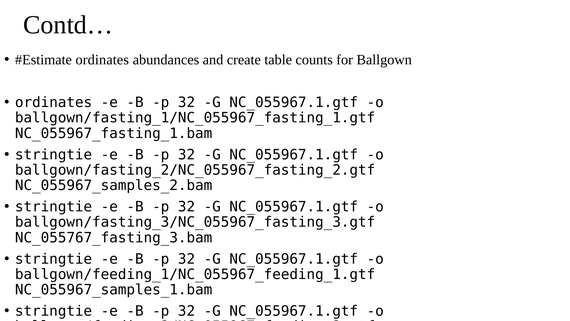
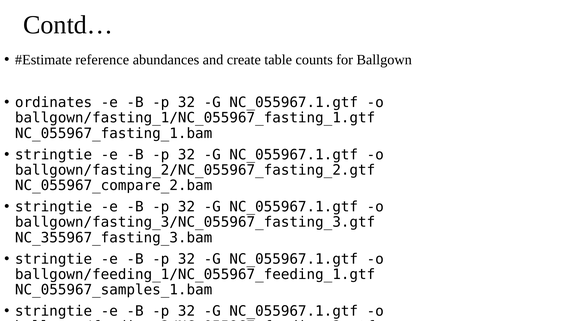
ordinates at (102, 60): ordinates -> reference
NC_055967_samples_2.bam: NC_055967_samples_2.bam -> NC_055967_compare_2.bam
NC_055767_fasting_3.bam: NC_055767_fasting_3.bam -> NC_355967_fasting_3.bam
